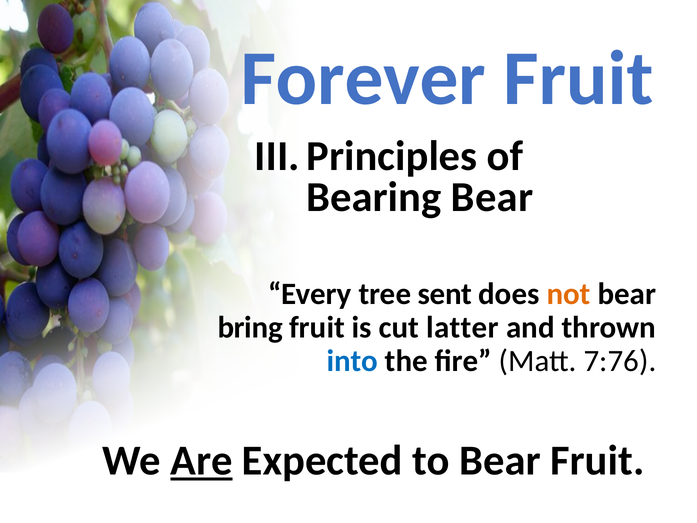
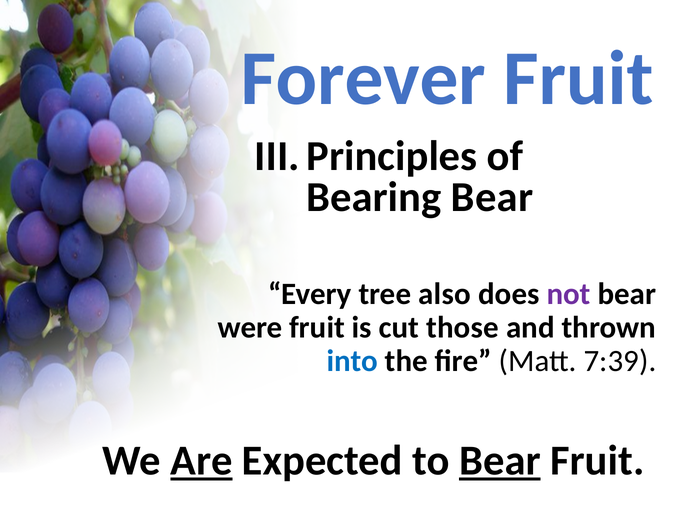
sent: sent -> also
not colour: orange -> purple
bring: bring -> were
latter: latter -> those
7:76: 7:76 -> 7:39
Bear at (500, 460) underline: none -> present
